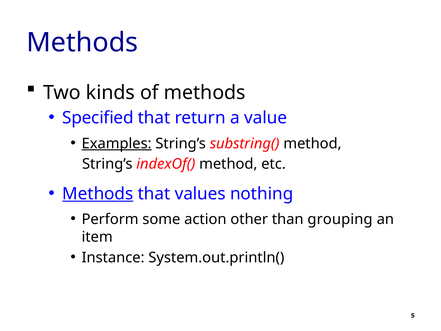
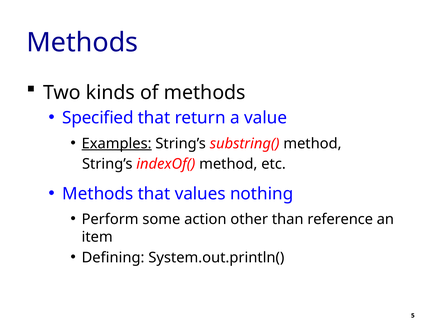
Methods at (98, 194) underline: present -> none
grouping: grouping -> reference
Instance: Instance -> Defining
